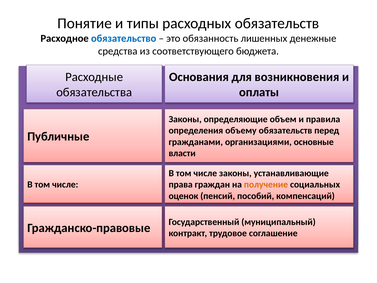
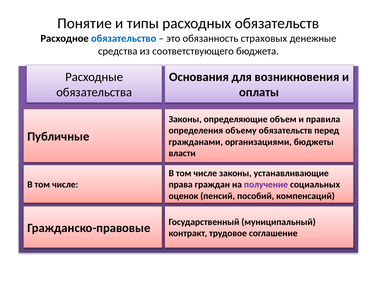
лишенных: лишенных -> страховых
основные: основные -> бюджеты
получение colour: orange -> purple
